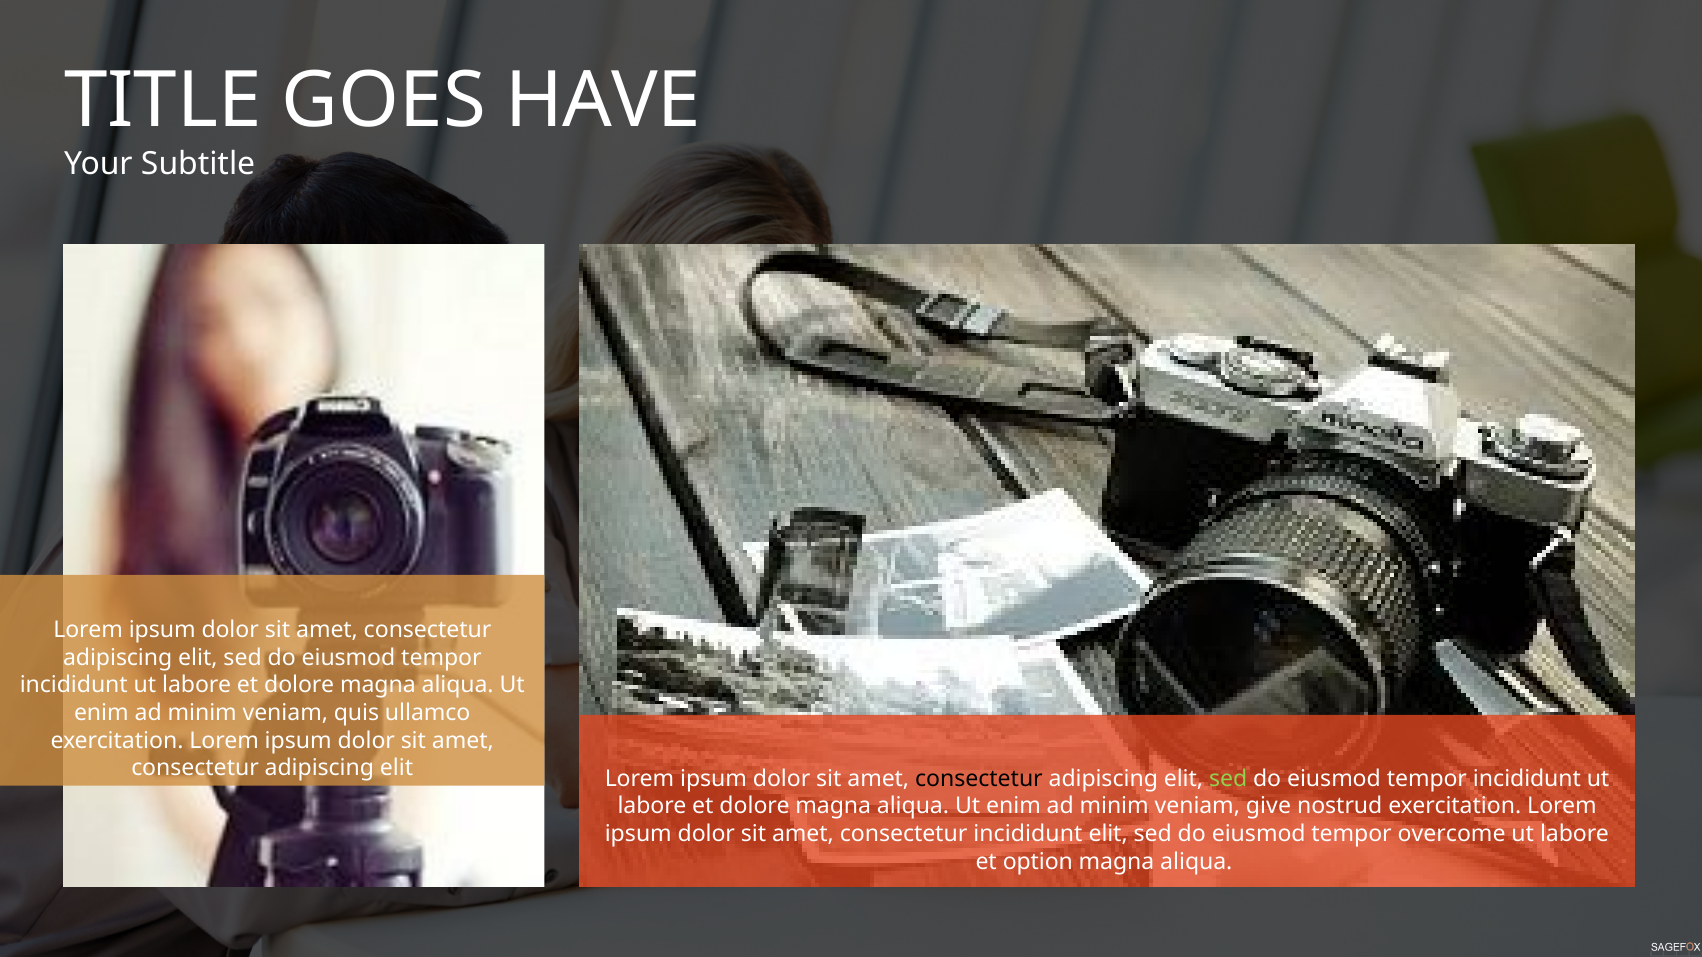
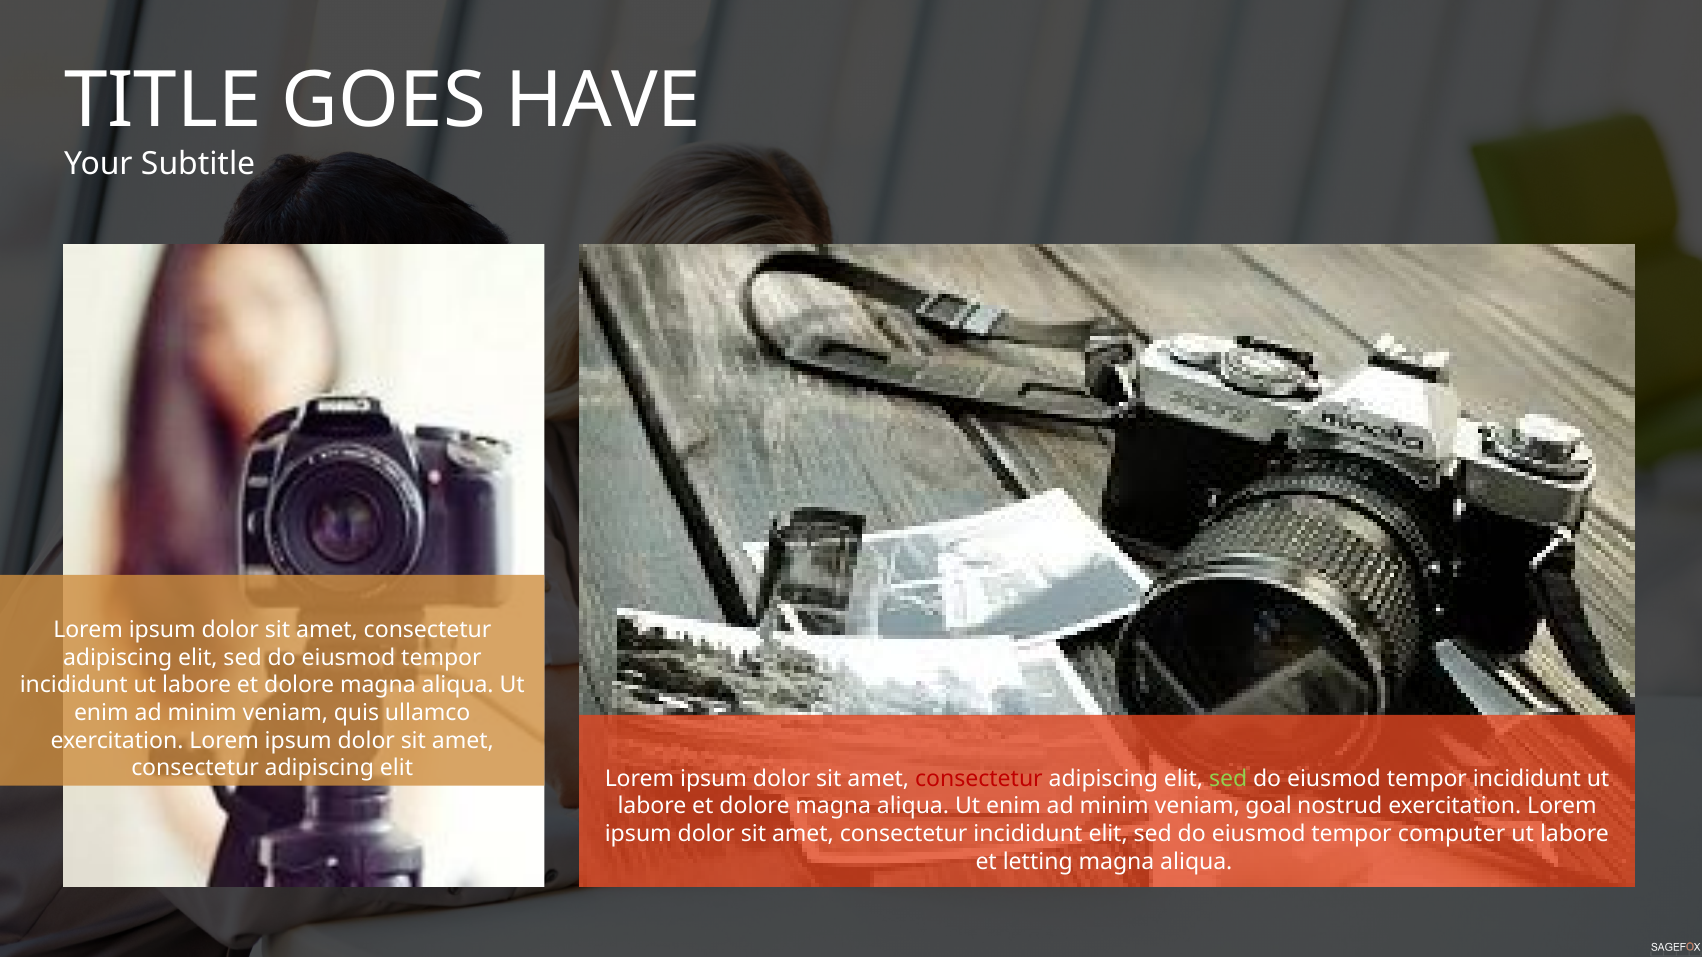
consectetur at (979, 779) colour: black -> red
give: give -> goal
overcome: overcome -> computer
option: option -> letting
